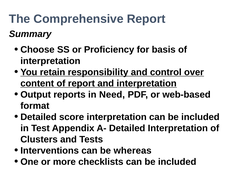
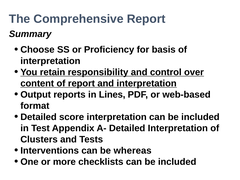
Need: Need -> Lines
